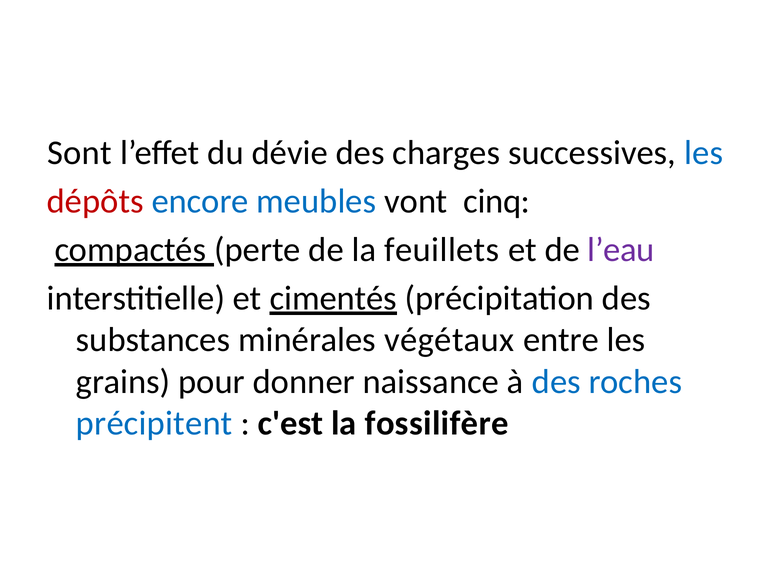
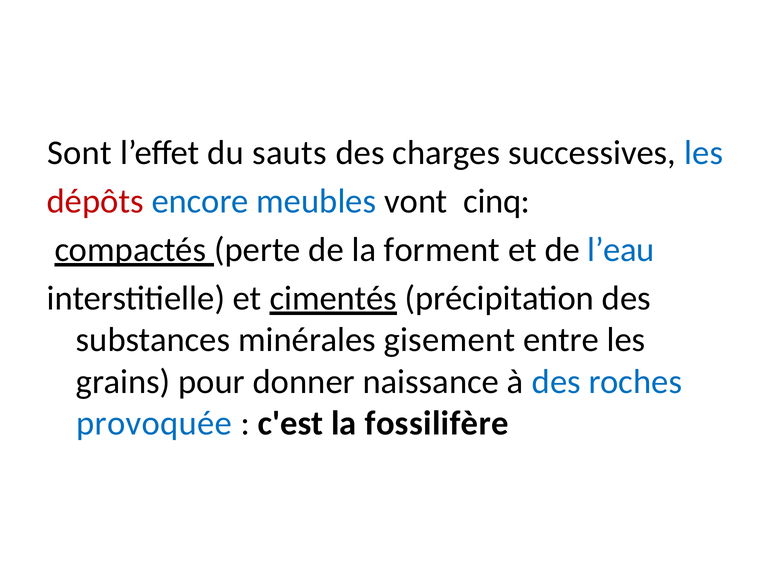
dévie: dévie -> sauts
feuillets: feuillets -> forment
l’eau colour: purple -> blue
végétaux: végétaux -> gisement
précipitent: précipitent -> provoquée
